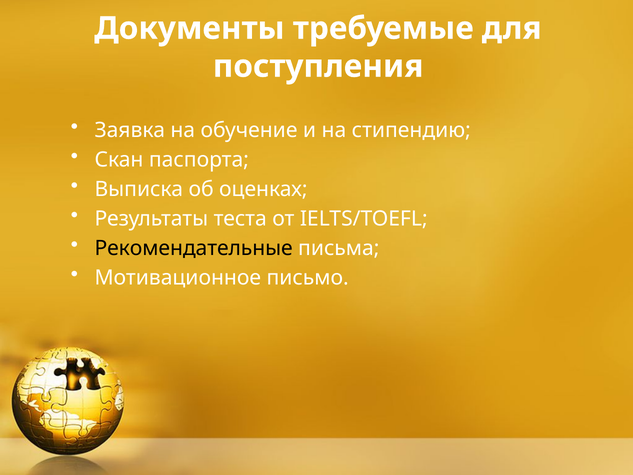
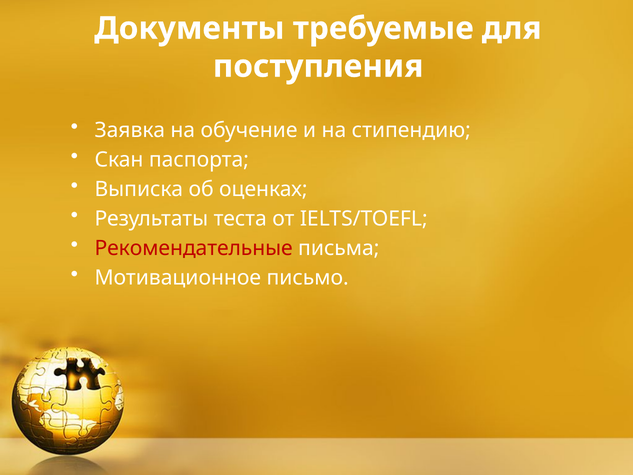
Рекомендательные colour: black -> red
